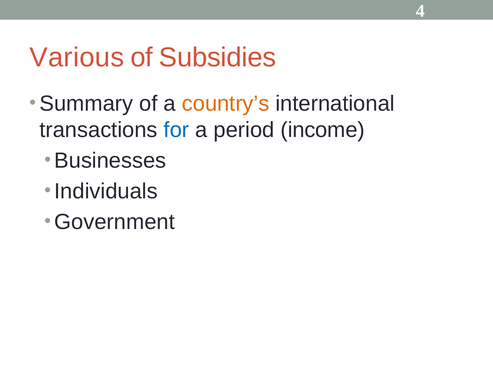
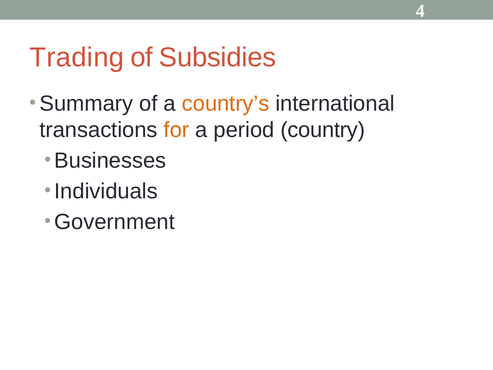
Various: Various -> Trading
for colour: blue -> orange
income: income -> country
